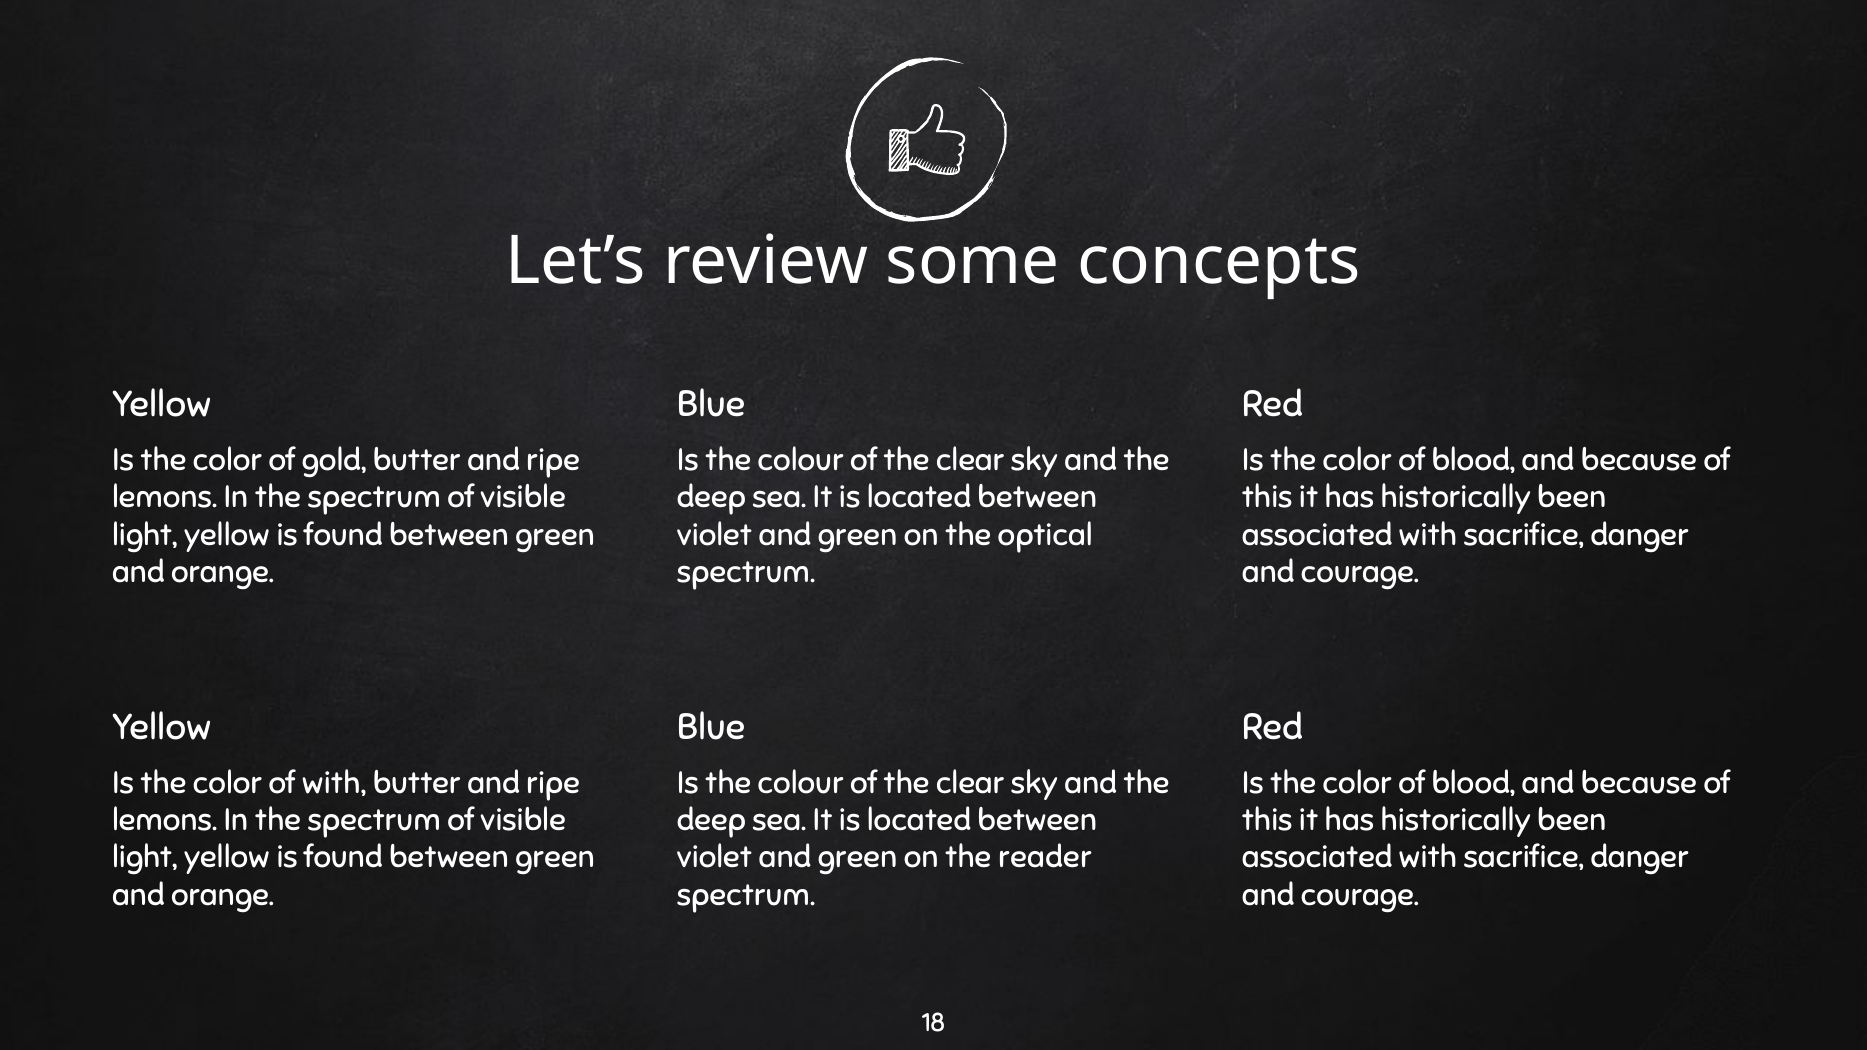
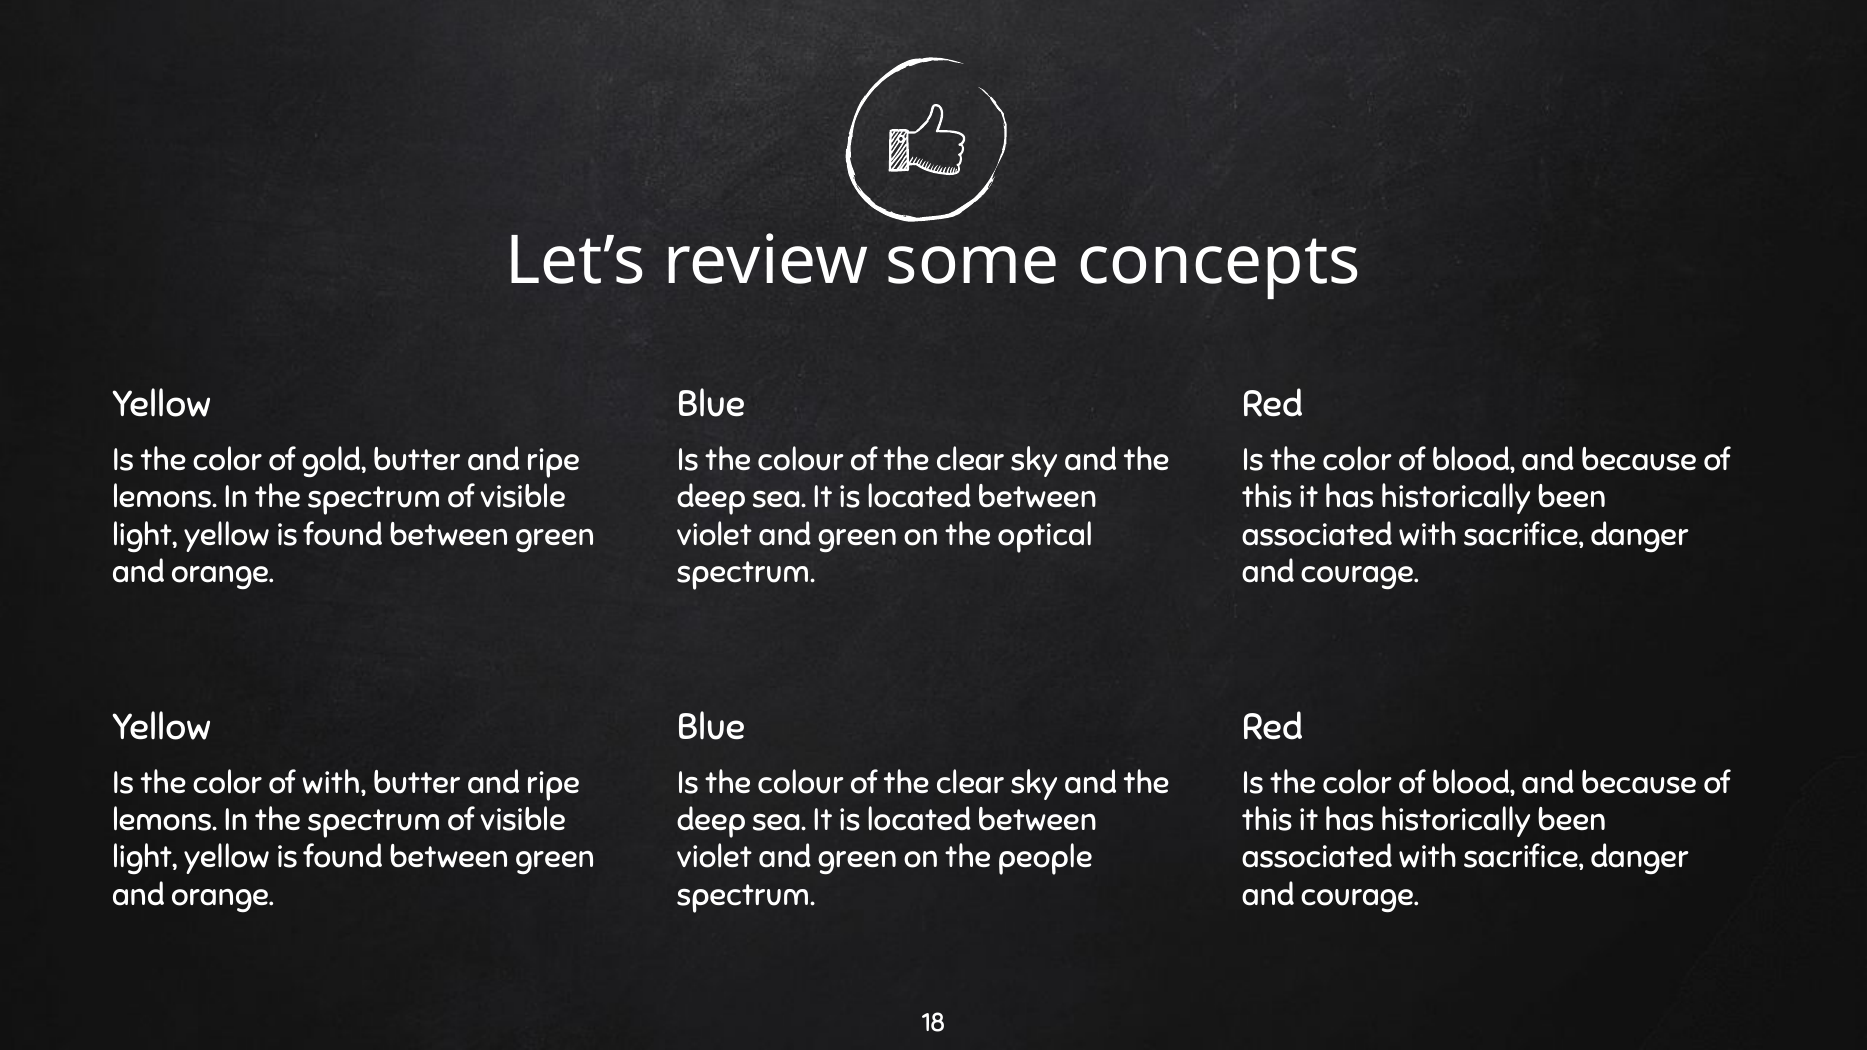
reader: reader -> people
